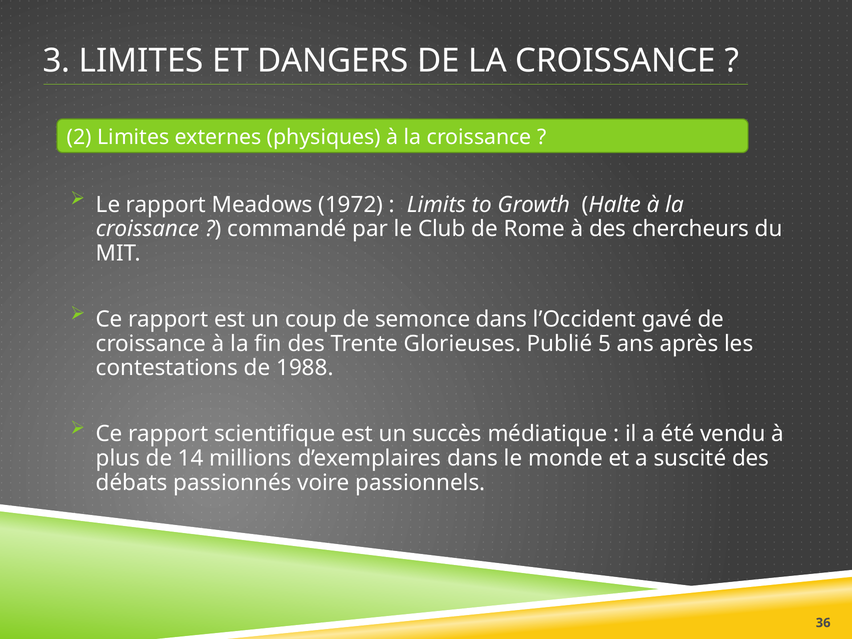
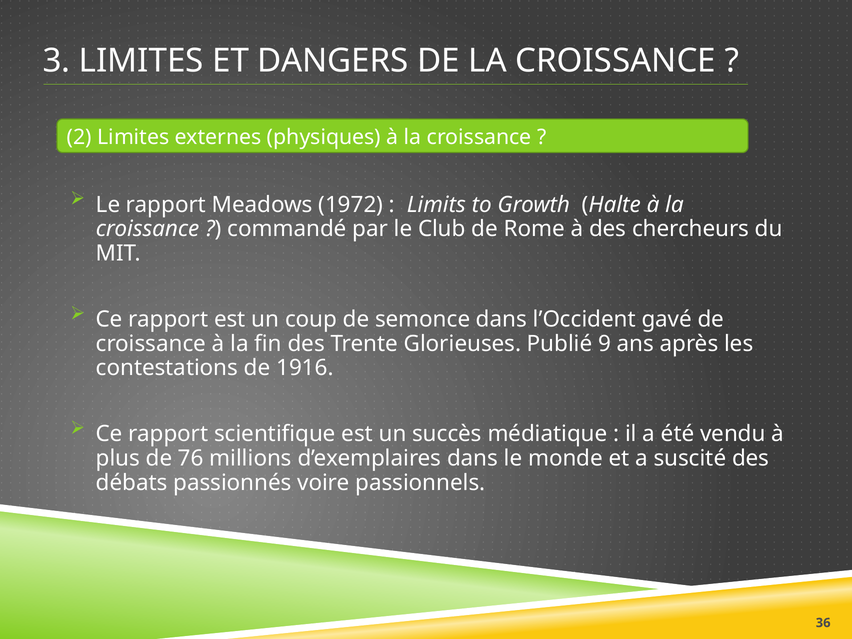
5: 5 -> 9
1988: 1988 -> 1916
14: 14 -> 76
